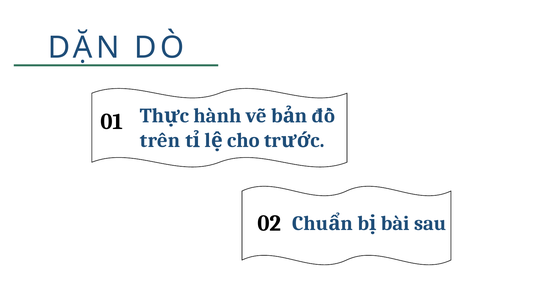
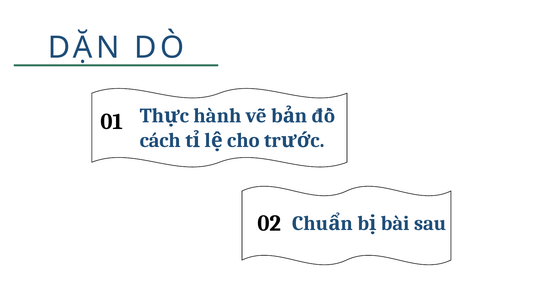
trên: trên -> cách
